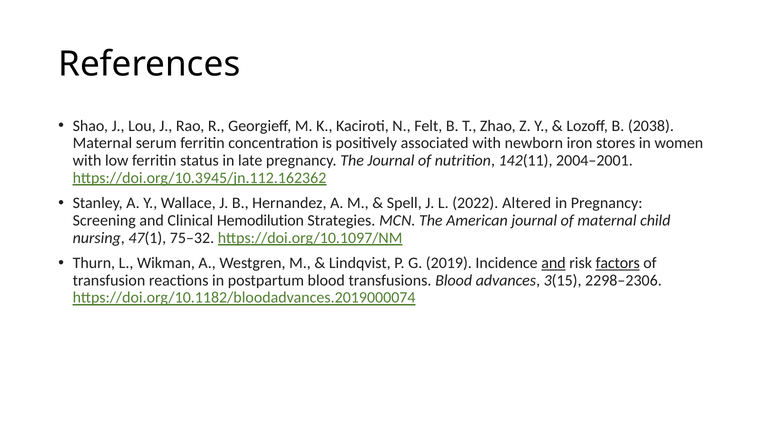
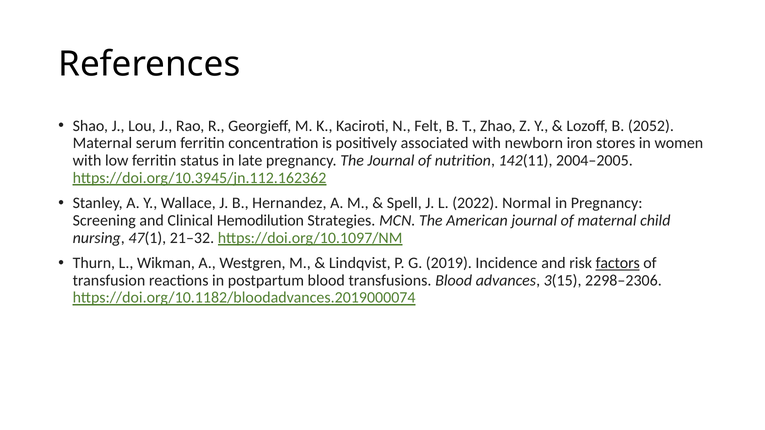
2038: 2038 -> 2052
2004–2001: 2004–2001 -> 2004–2005
Altered: Altered -> Normal
75–32: 75–32 -> 21–32
and at (553, 263) underline: present -> none
